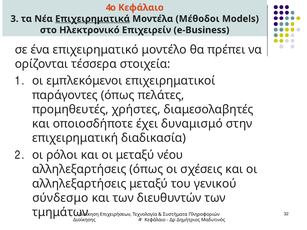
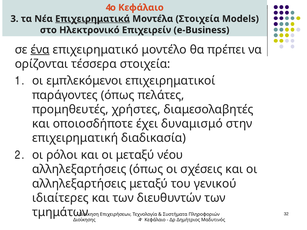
Μοντέλα Μέθοδοι: Μέθοδοι -> Στοιχεία
ένα underline: none -> present
σύνδεσμο: σύνδεσμο -> ιδιαίτερες
